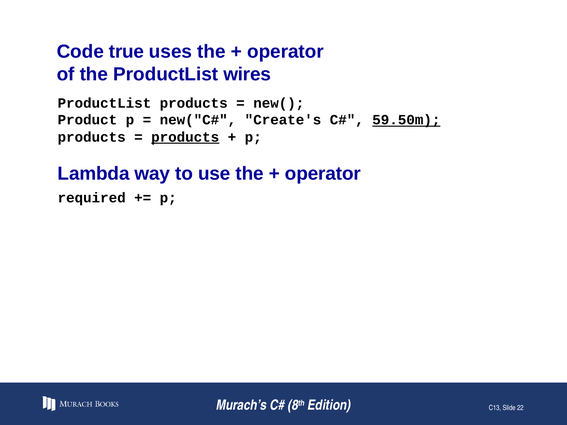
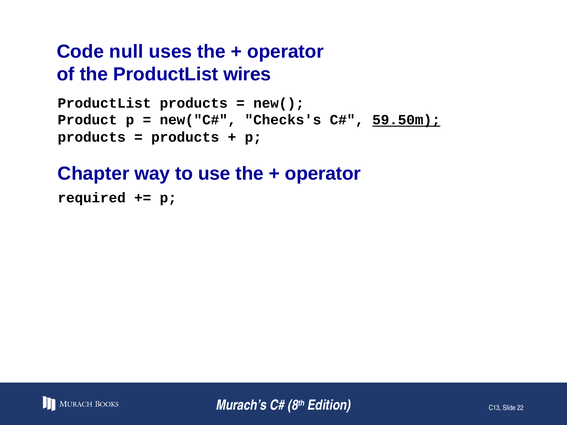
true: true -> null
Create's: Create's -> Checks's
products at (185, 137) underline: present -> none
Lambda: Lambda -> Chapter
